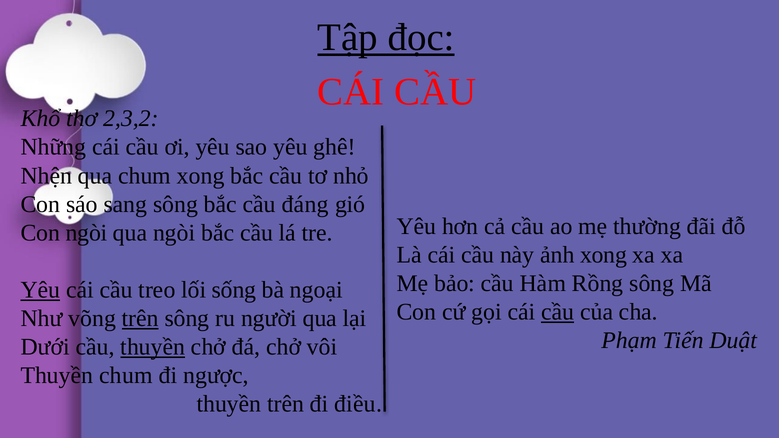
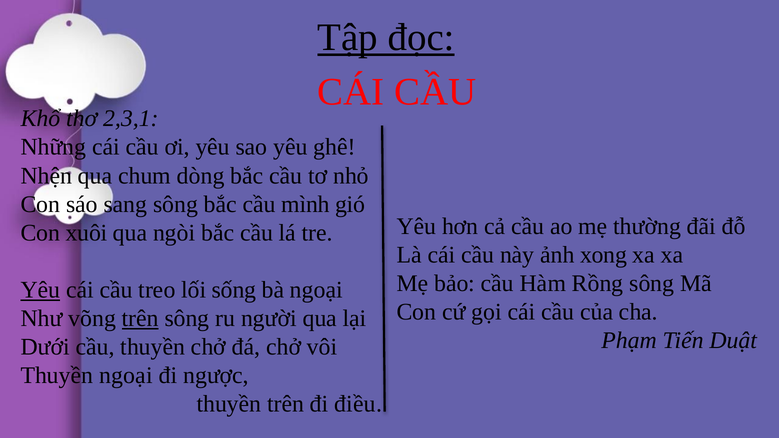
2,3,2: 2,3,2 -> 2,3,1
chum xong: xong -> dòng
đáng: đáng -> mình
Con ngòi: ngòi -> xuôi
cầu at (558, 312) underline: present -> none
thuyền at (153, 347) underline: present -> none
Thuyền chum: chum -> ngoại
